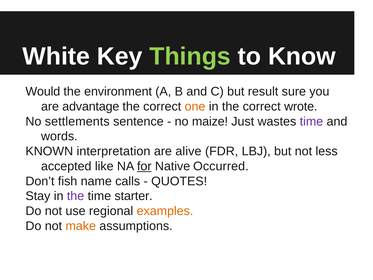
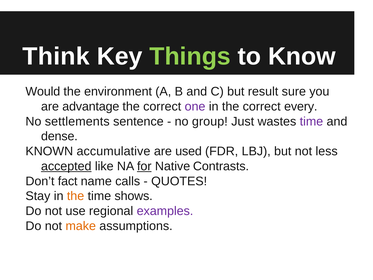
White: White -> Think
one colour: orange -> purple
wrote: wrote -> every
maize: maize -> group
words: words -> dense
interpretation: interpretation -> accumulative
alive: alive -> used
accepted underline: none -> present
Occurred: Occurred -> Contrasts
fish: fish -> fact
the at (76, 196) colour: purple -> orange
starter: starter -> shows
examples colour: orange -> purple
